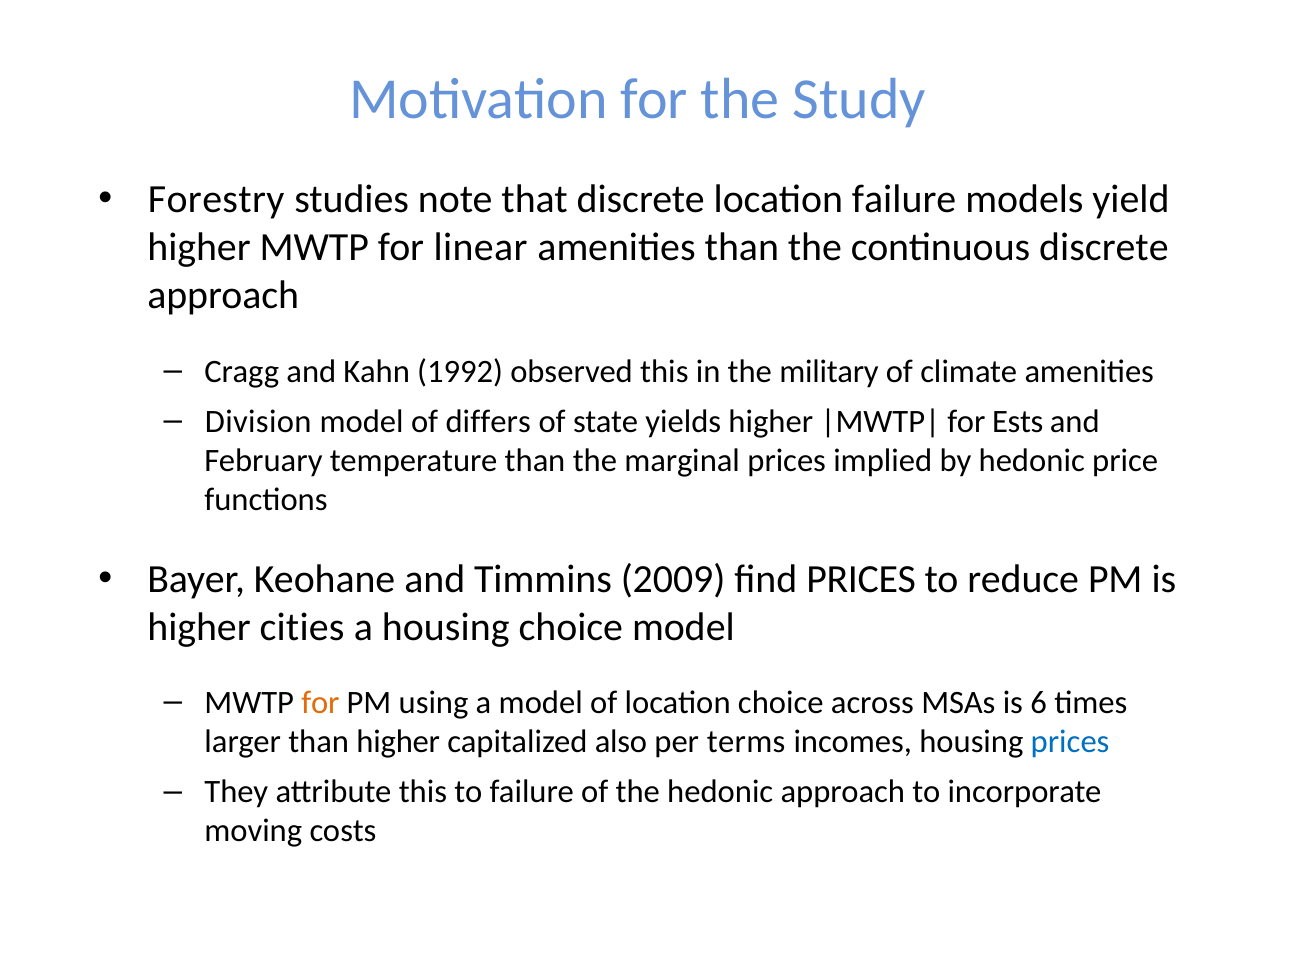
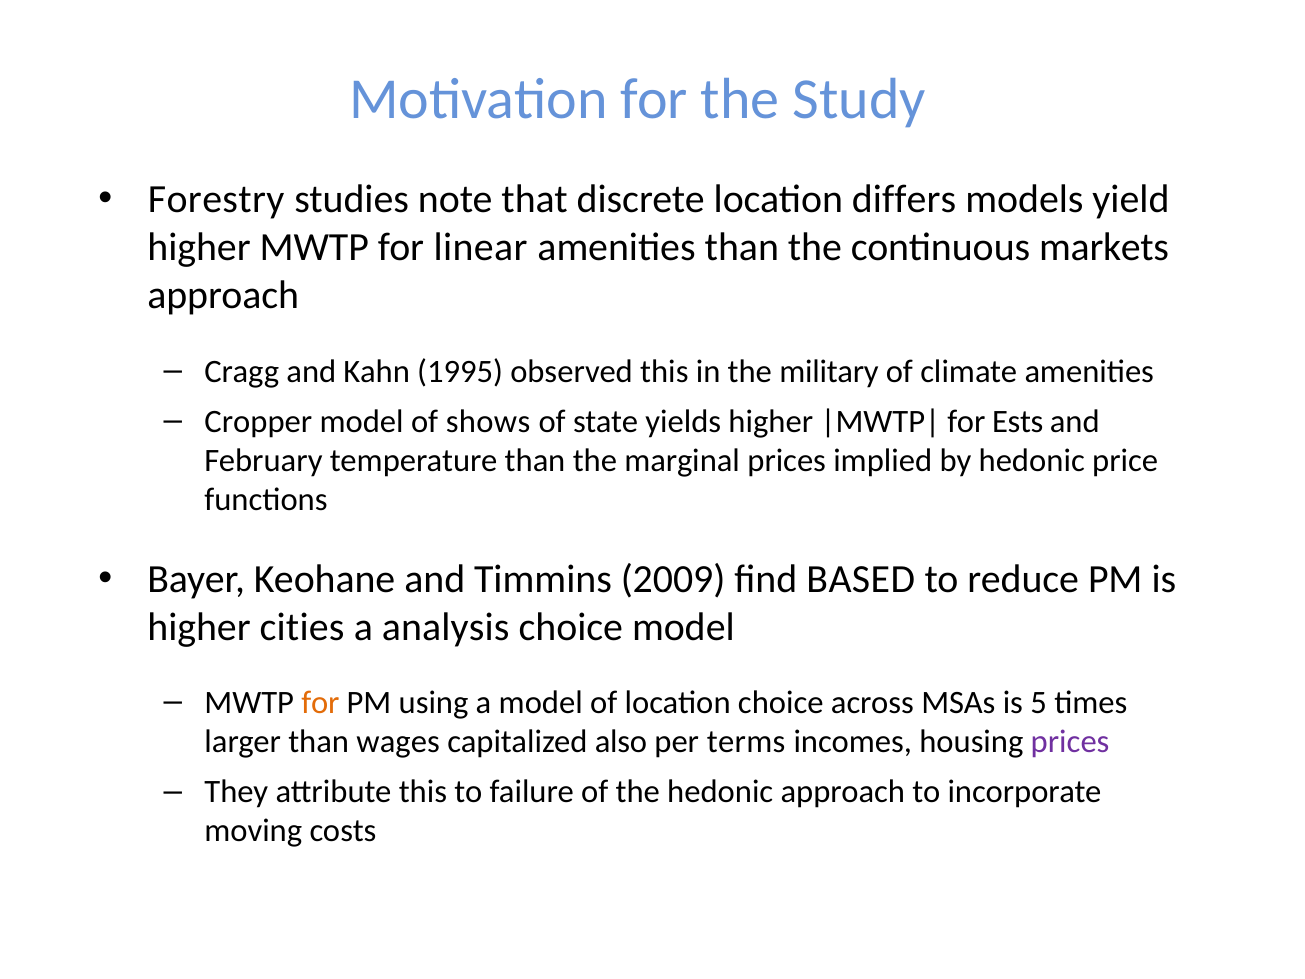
location failure: failure -> differs
continuous discrete: discrete -> markets
1992: 1992 -> 1995
Division: Division -> Cropper
differs: differs -> shows
find PRICES: PRICES -> BASED
a housing: housing -> analysis
6: 6 -> 5
than higher: higher -> wages
prices at (1070, 742) colour: blue -> purple
